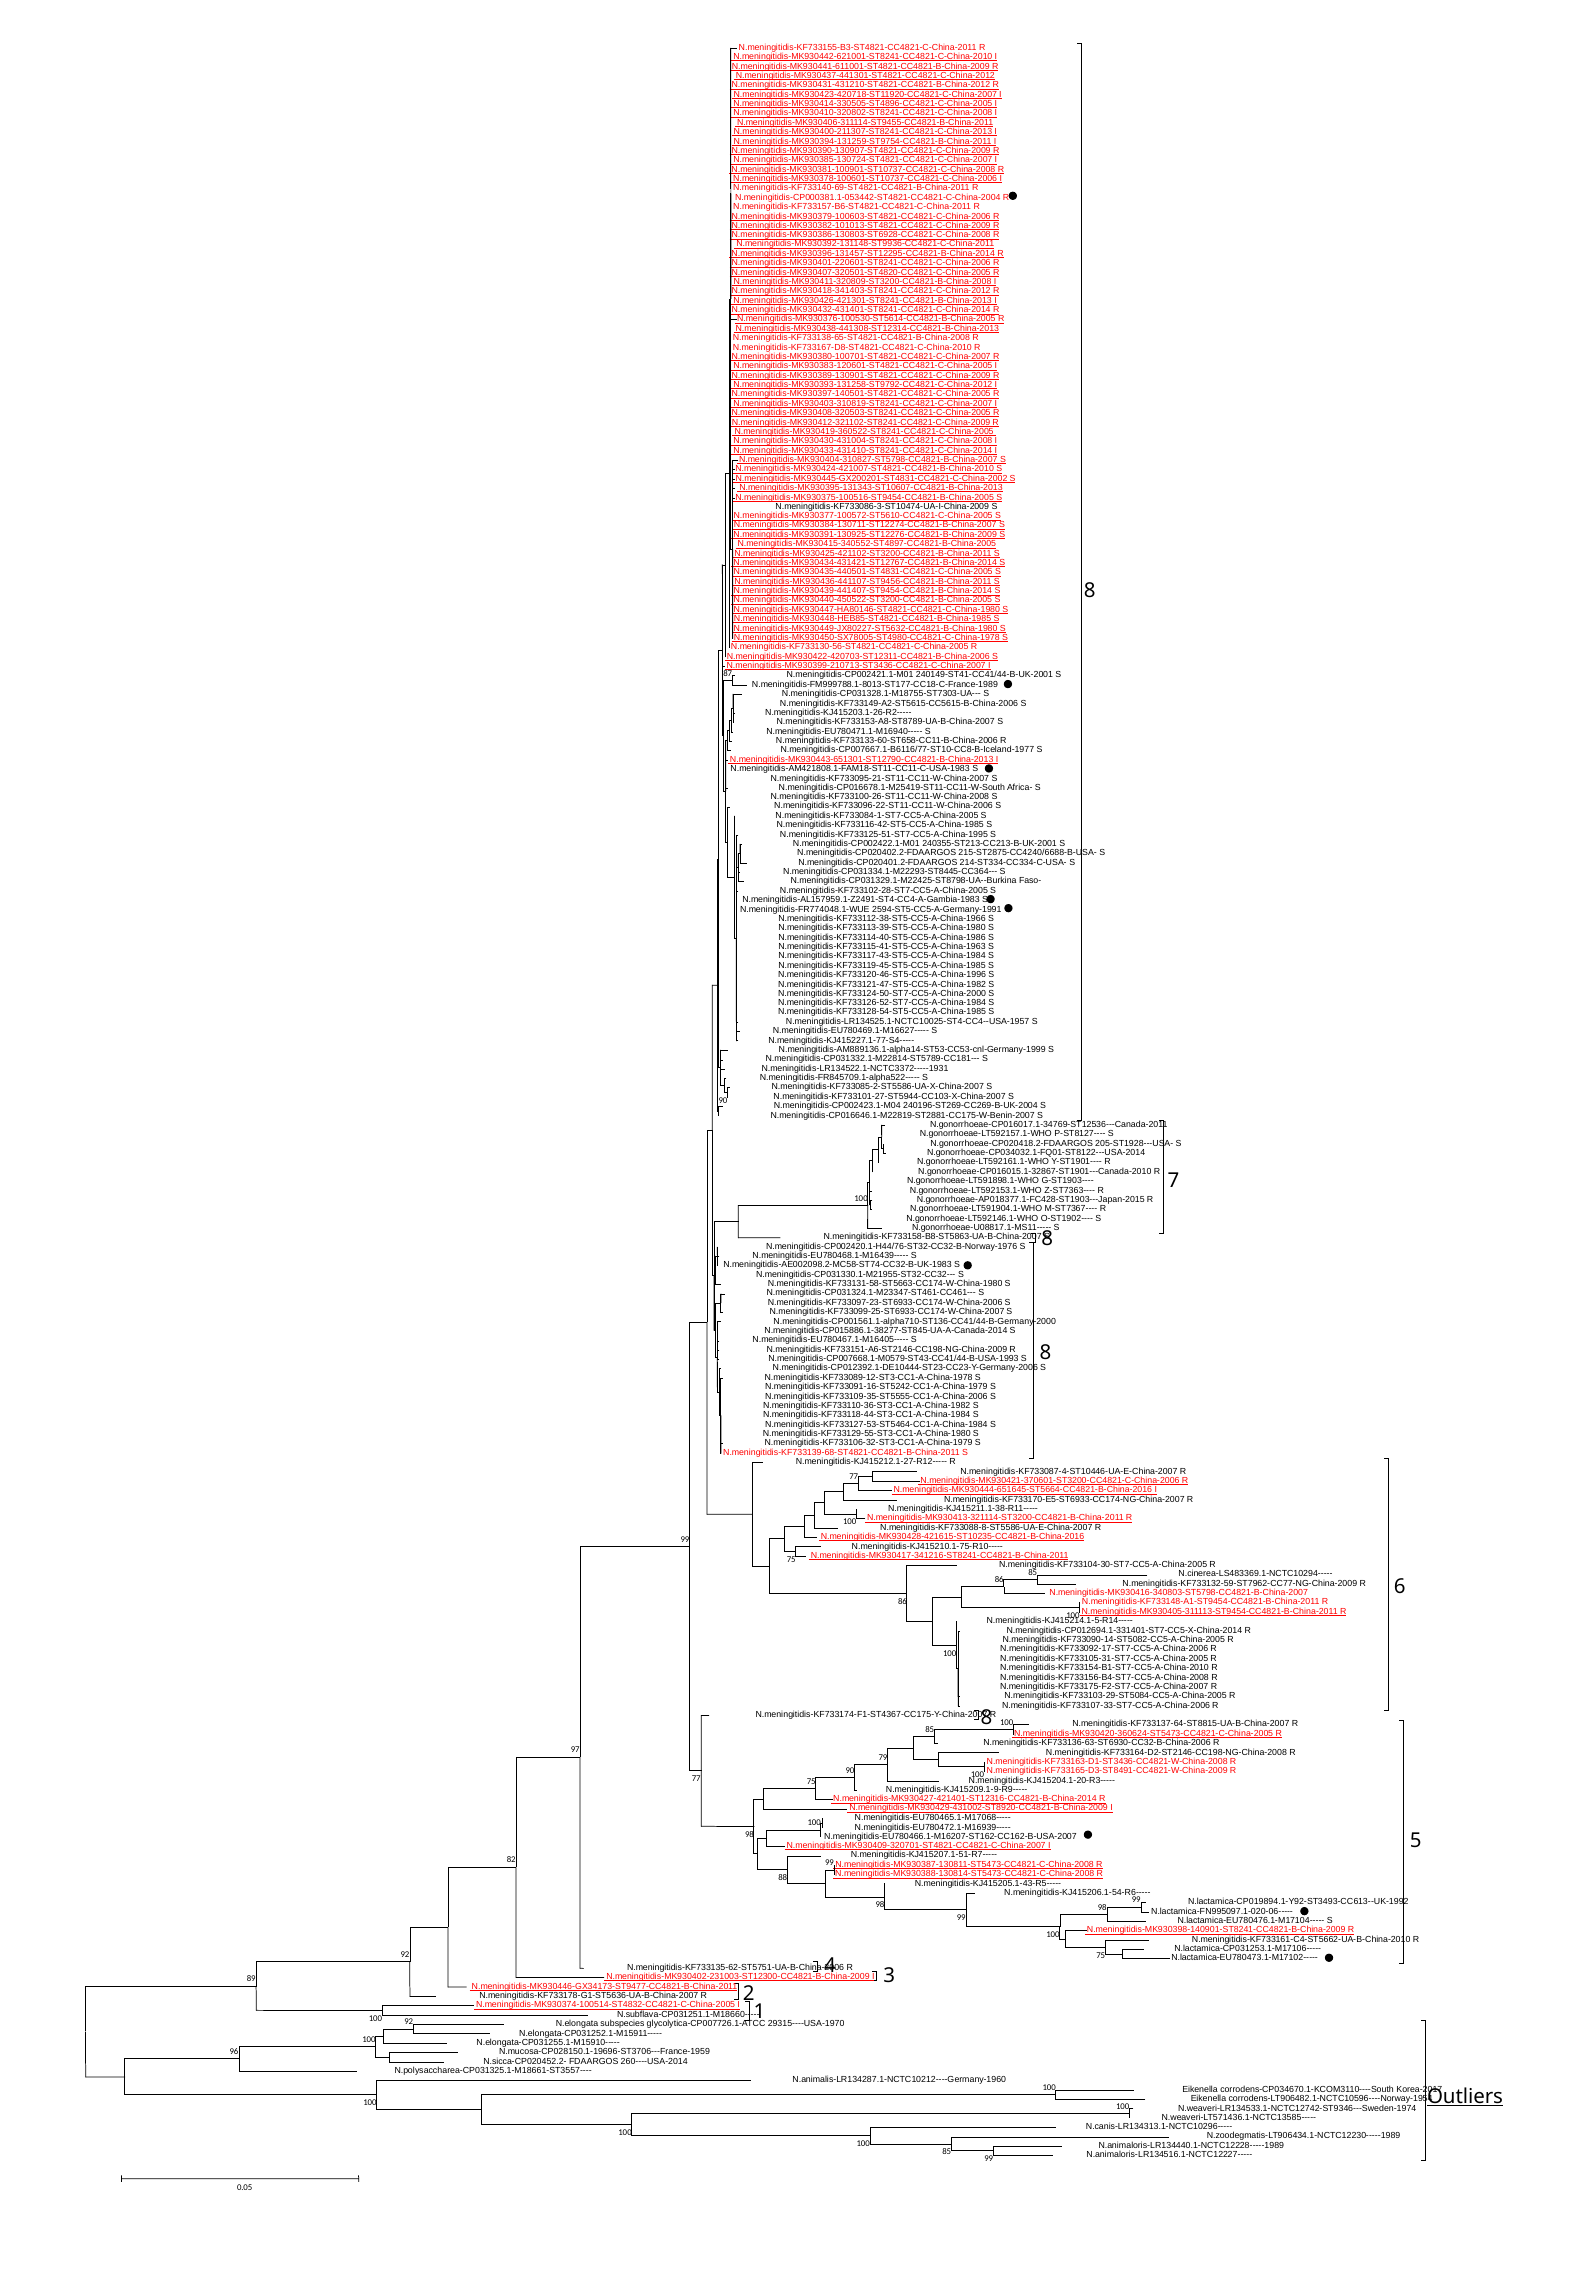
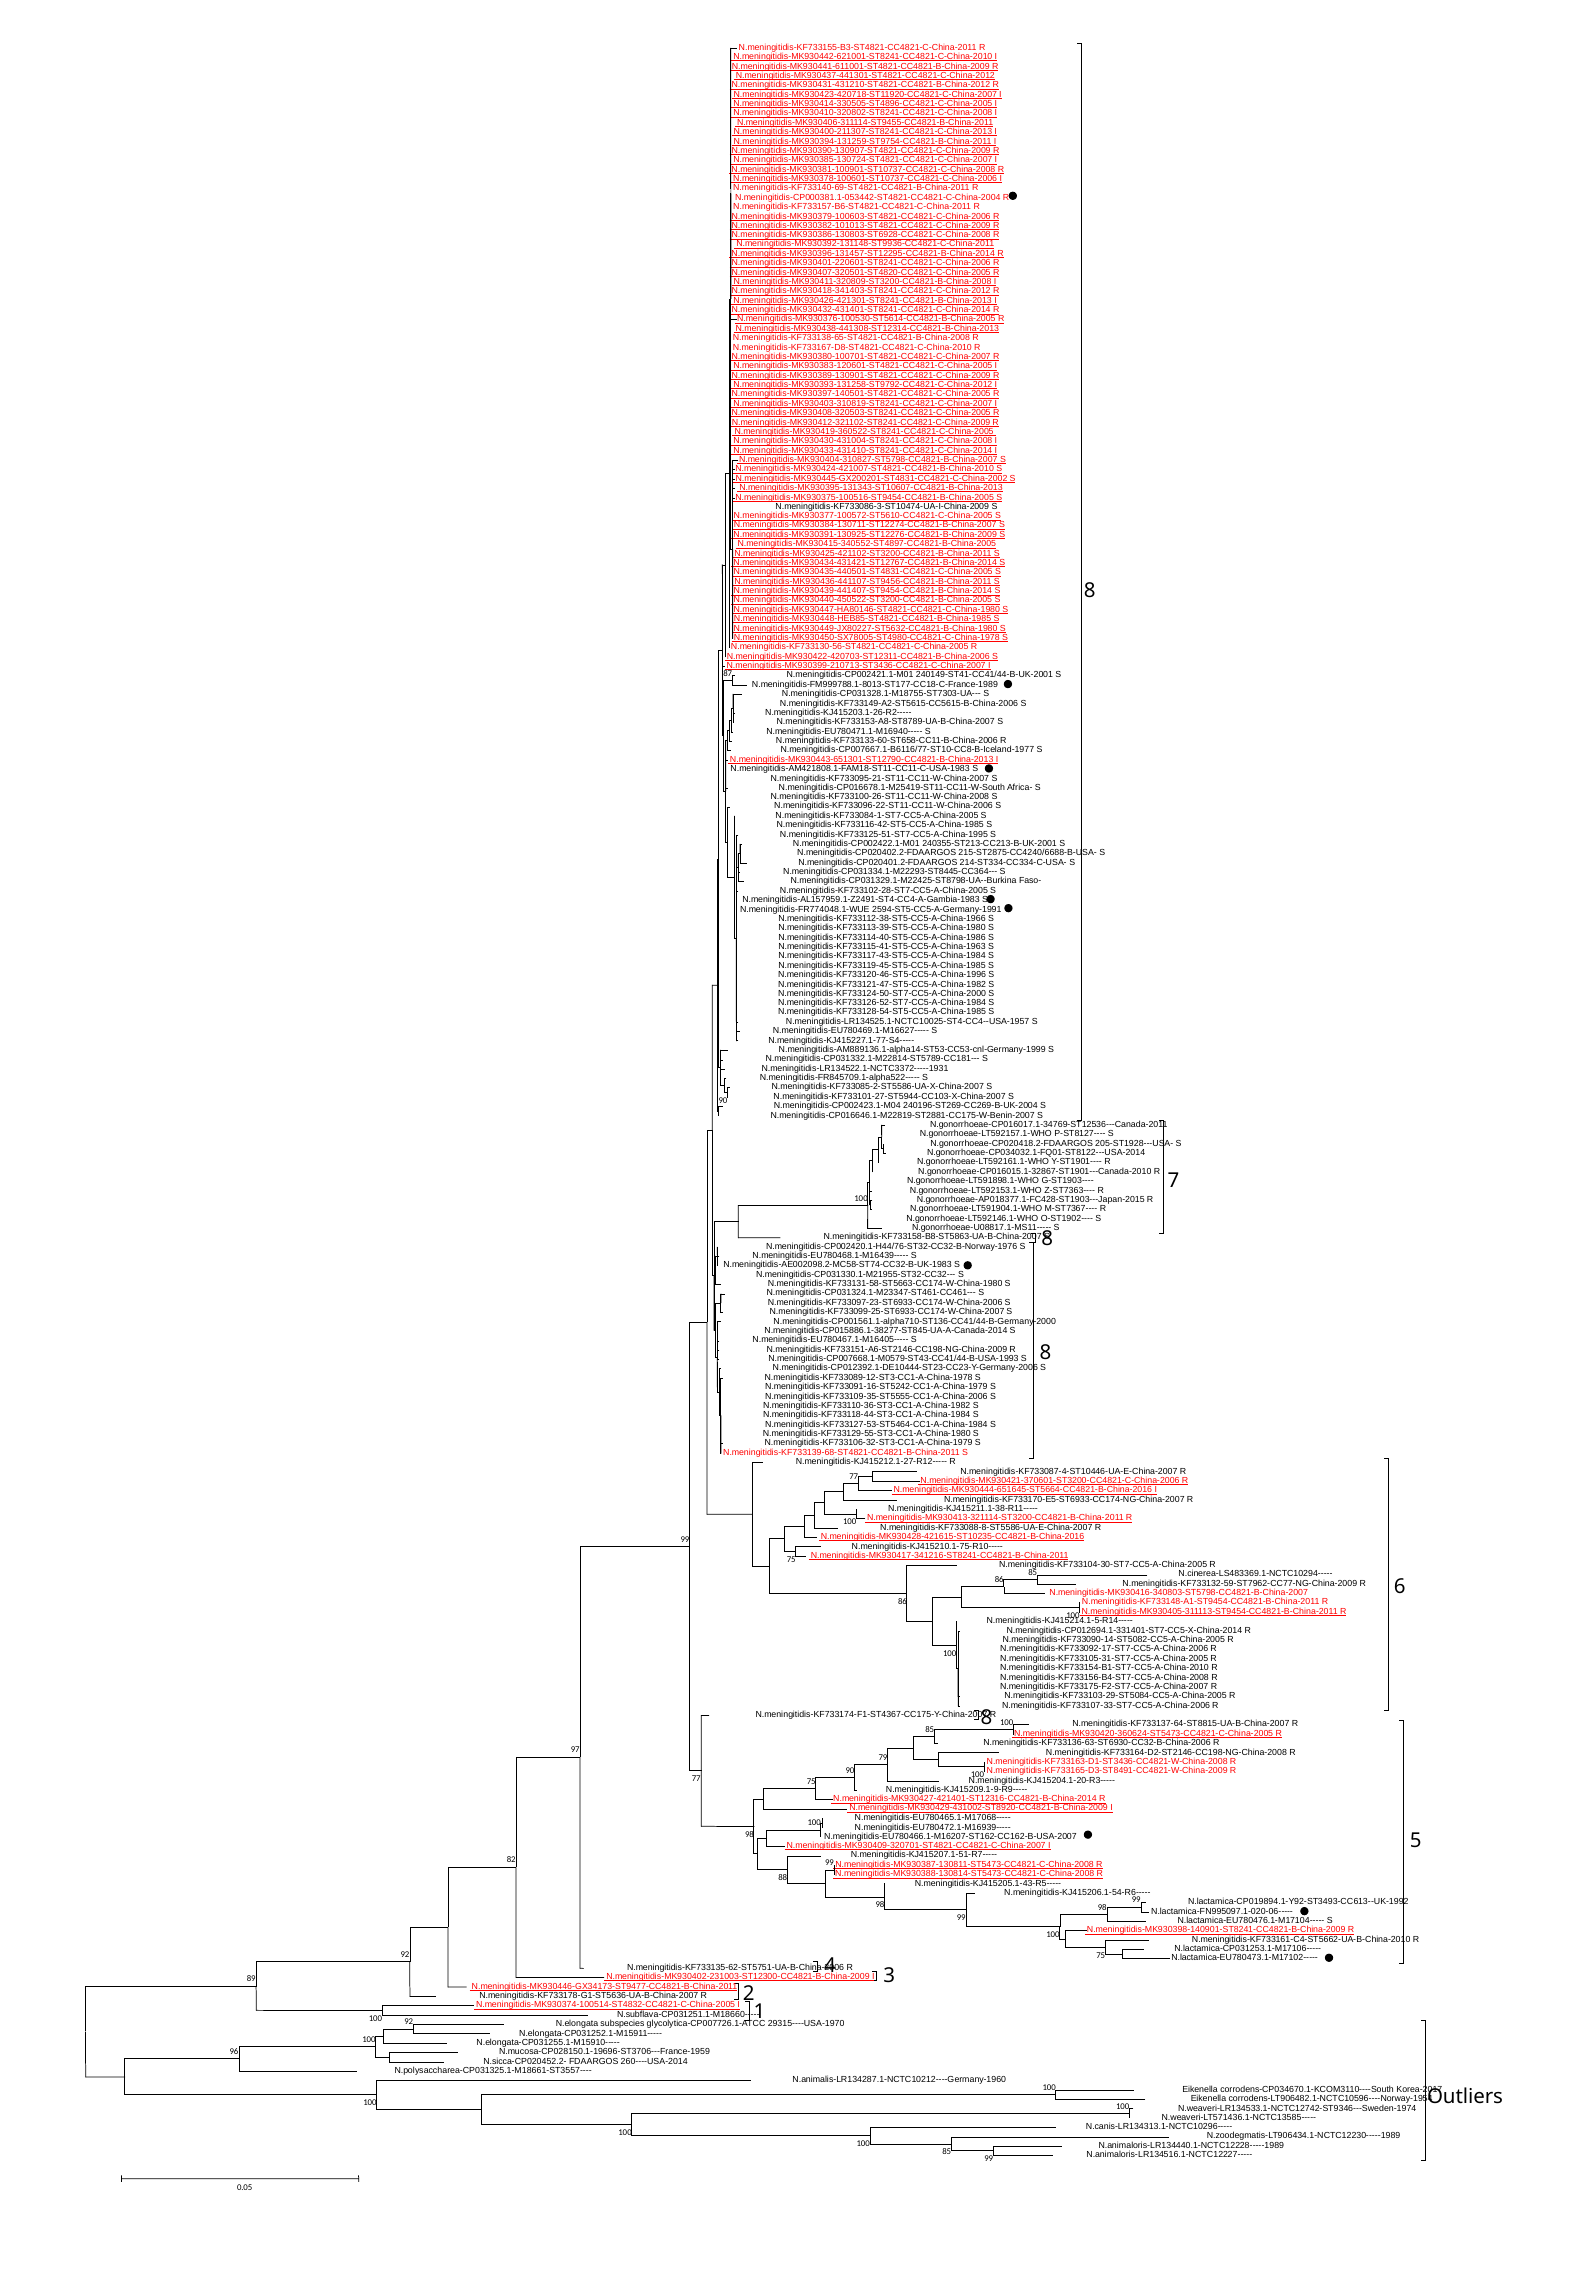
Outliers underline: present -> none
